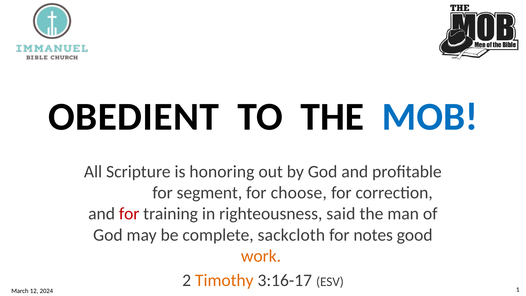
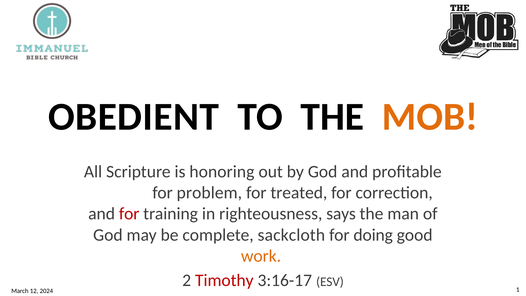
MOB colour: blue -> orange
segment: segment -> problem
choose: choose -> treated
said: said -> says
notes: notes -> doing
Timothy colour: orange -> red
